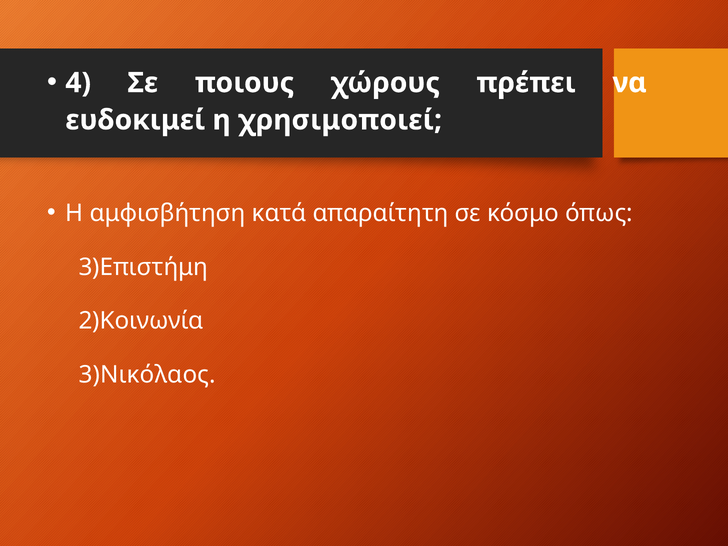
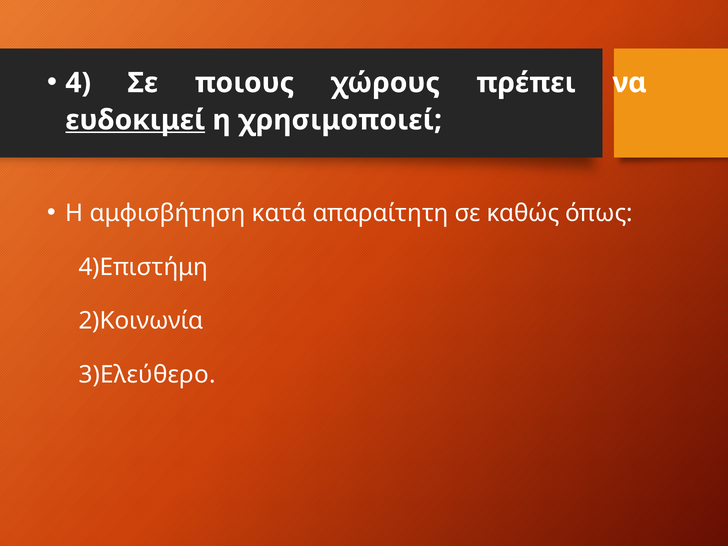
ευδοκιμεί underline: none -> present
κόσμο: κόσμο -> καθώς
3)Επιστήμη: 3)Επιστήμη -> 4)Επιστήμη
3)Νικόλαος: 3)Νικόλαος -> 3)Ελεύθερο
